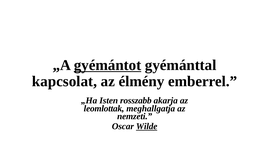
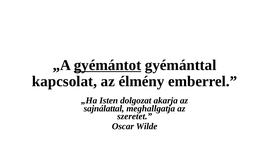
rosszabb: rosszabb -> dolgozat
leomlottak: leomlottak -> sajnálattal
nemzeti: nemzeti -> szeretet
Wilde underline: present -> none
